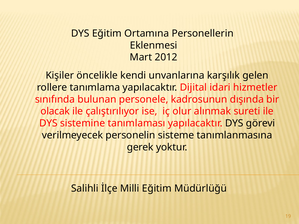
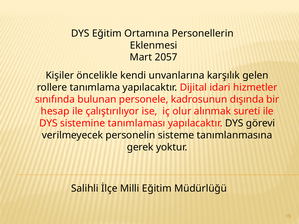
2012: 2012 -> 2057
olacak: olacak -> hesap
